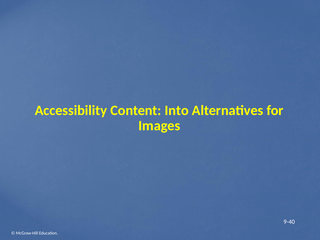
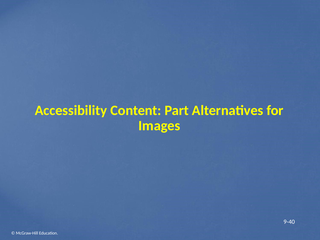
Into: Into -> Part
